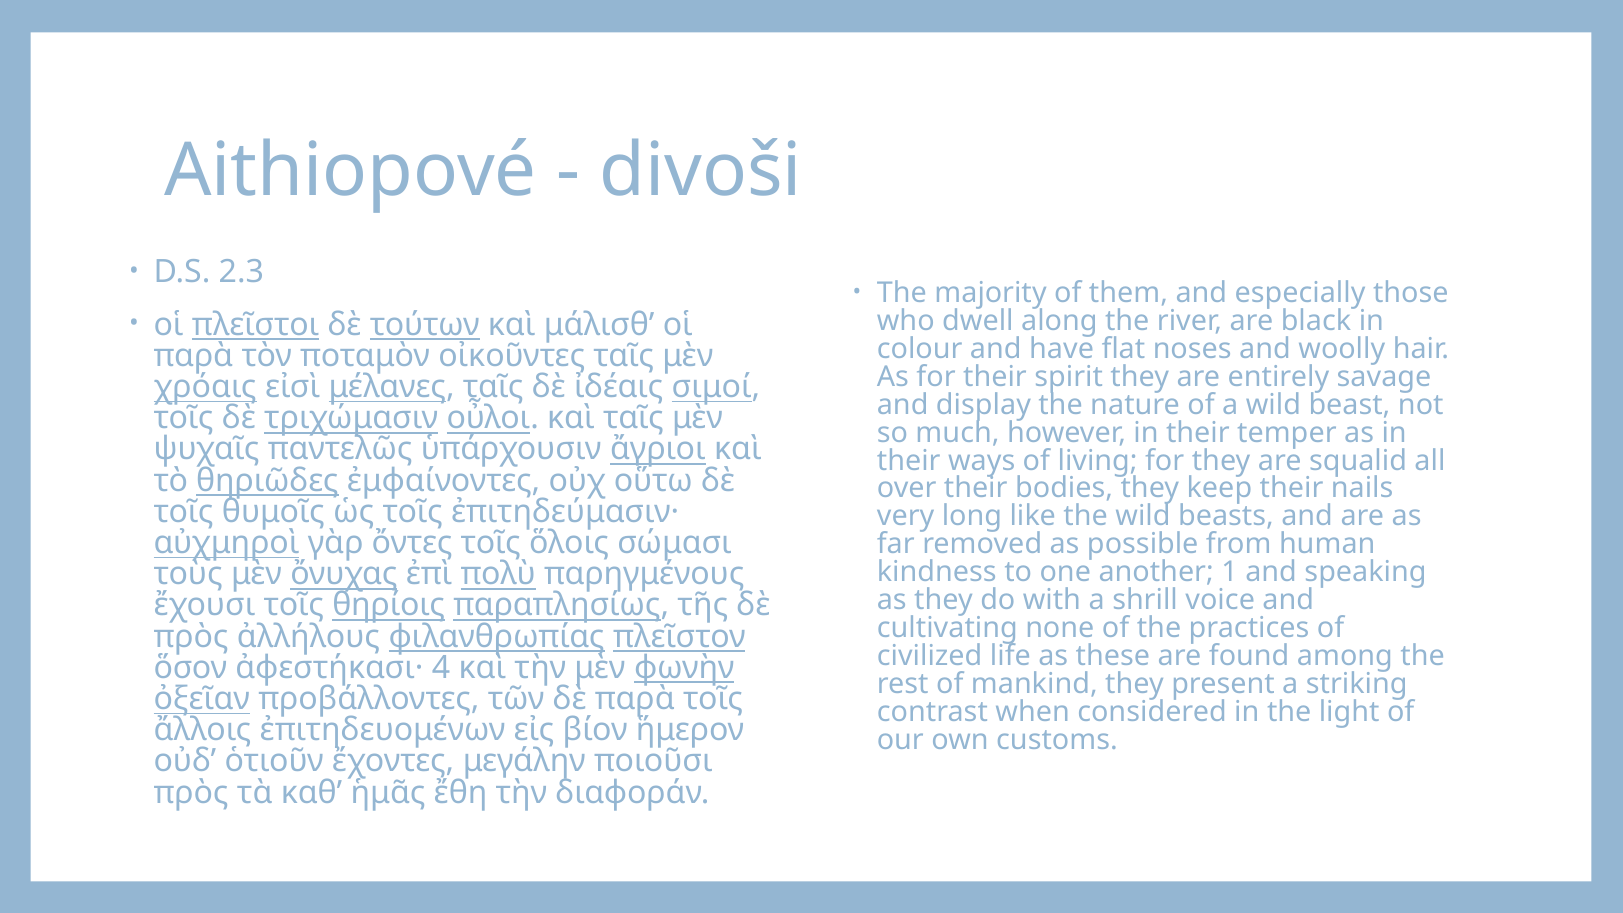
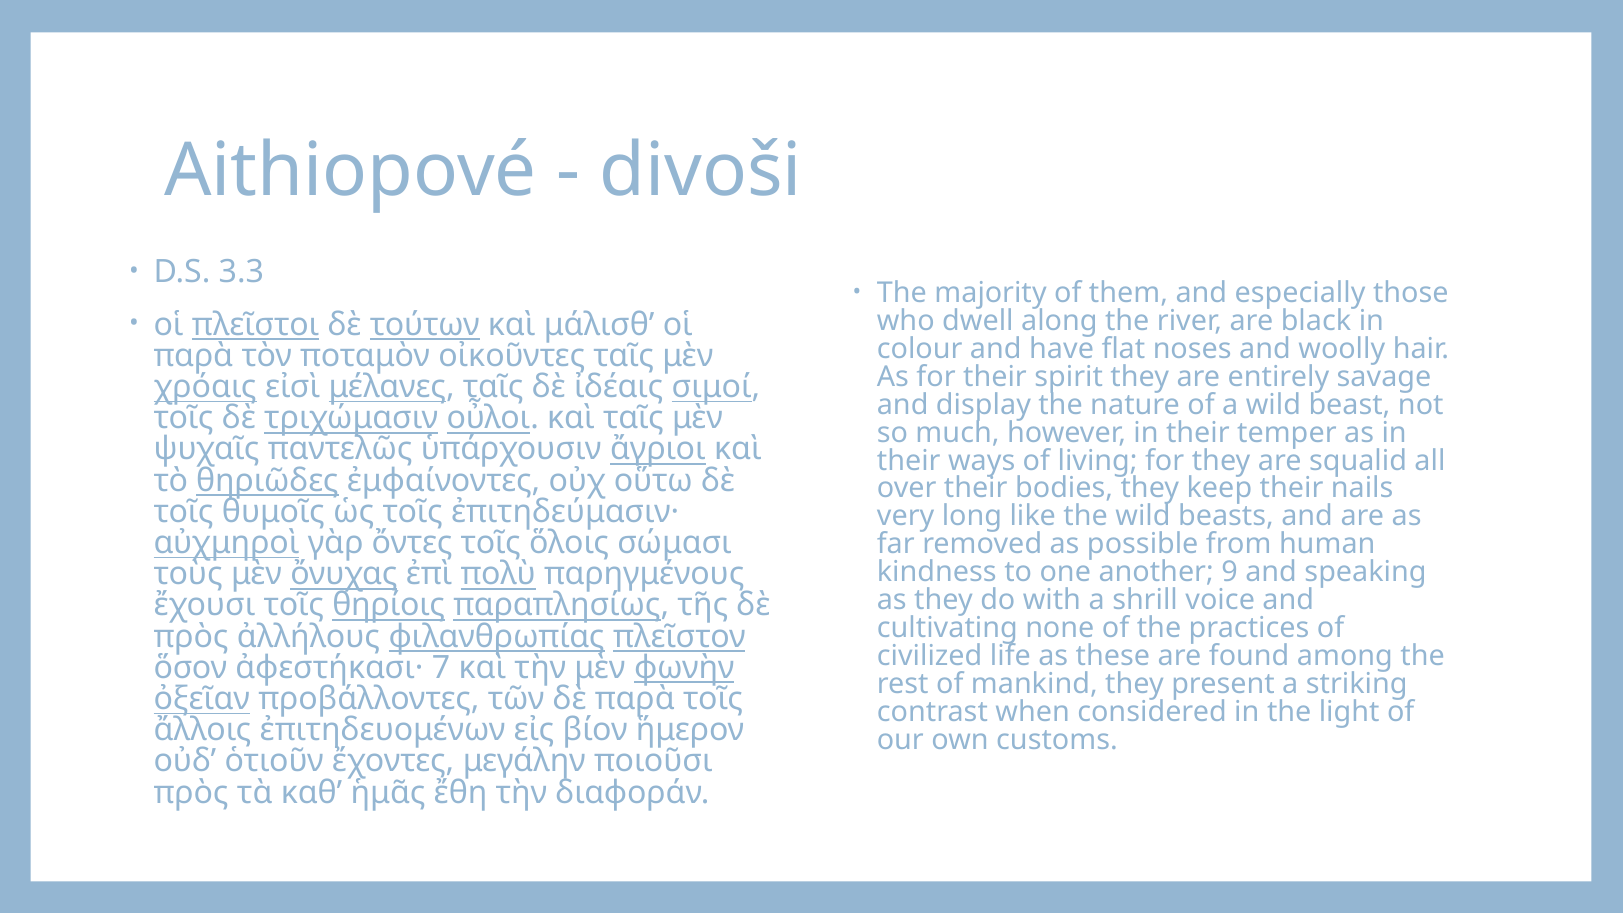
2.3: 2.3 -> 3.3
1: 1 -> 9
4: 4 -> 7
